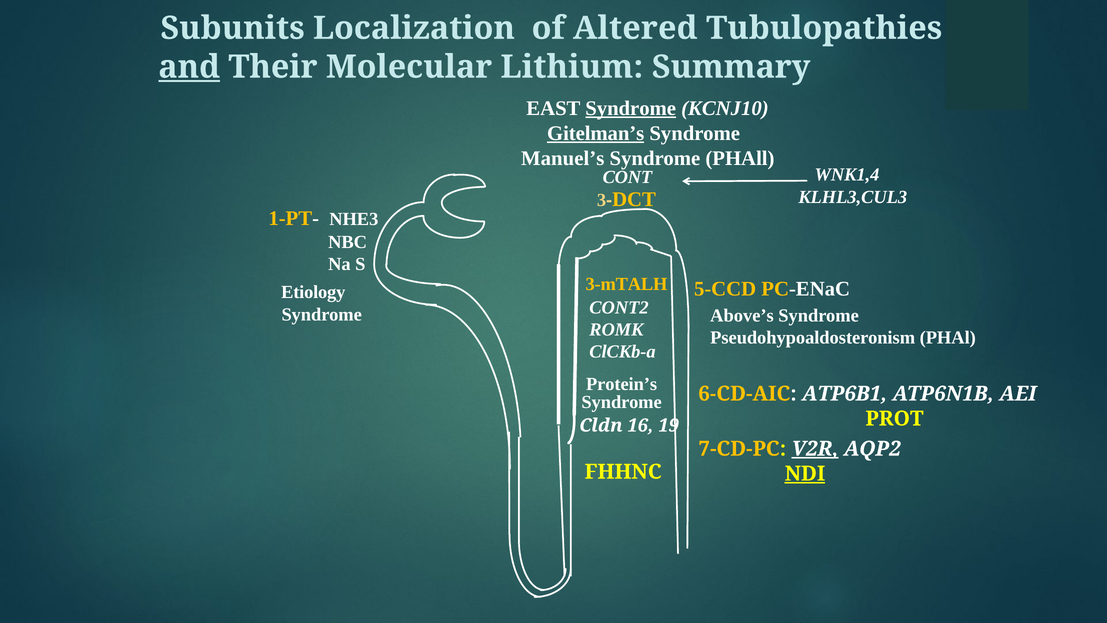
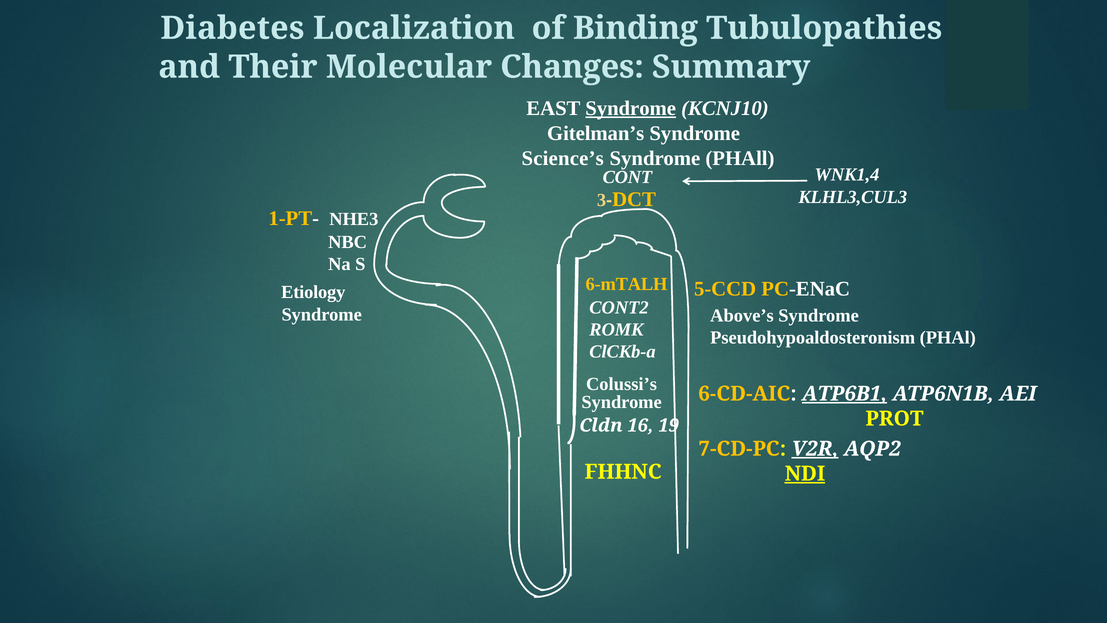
Subunits: Subunits -> Diabetes
Altered: Altered -> Binding
and underline: present -> none
Lithium: Lithium -> Changes
Gitelman’s underline: present -> none
Manuel’s: Manuel’s -> Science’s
3-mTALH: 3-mTALH -> 6-mTALH
Protein’s: Protein’s -> Colussi’s
ATP6B1 underline: none -> present
